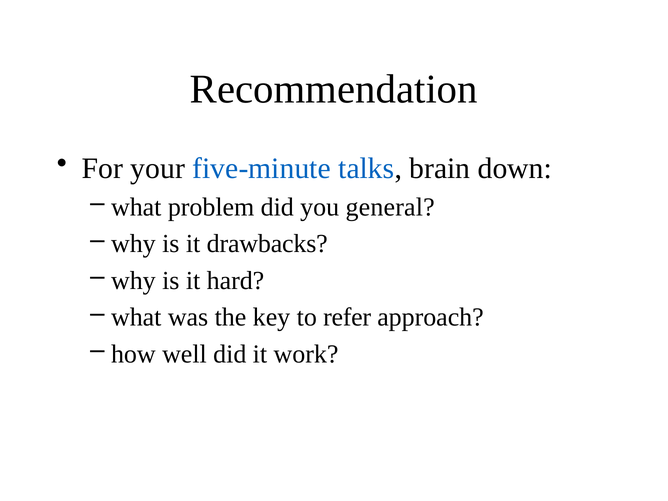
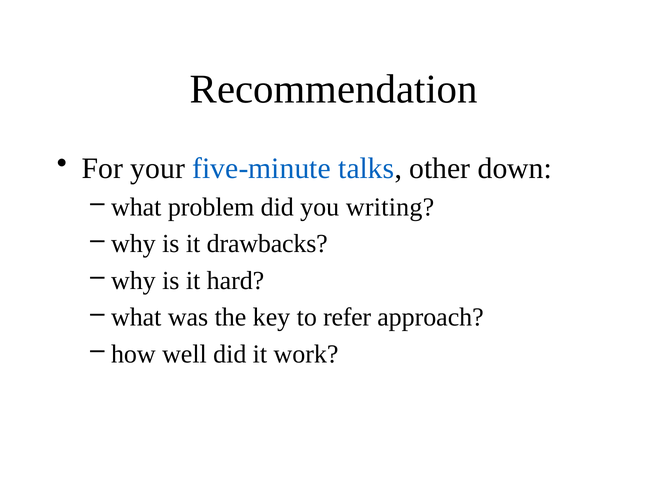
brain: brain -> other
general: general -> writing
